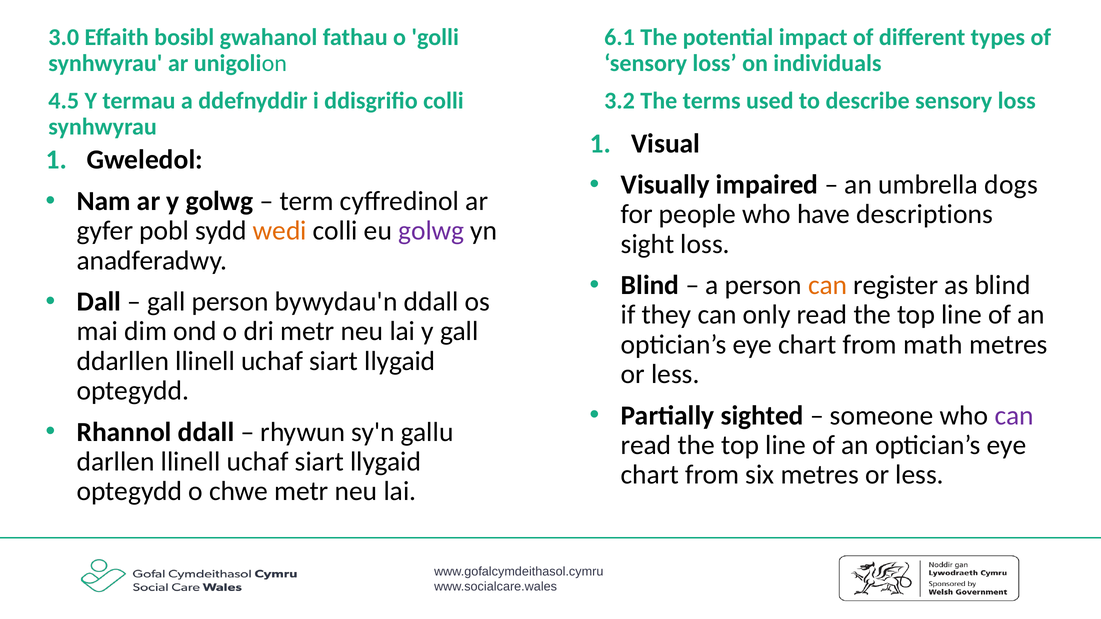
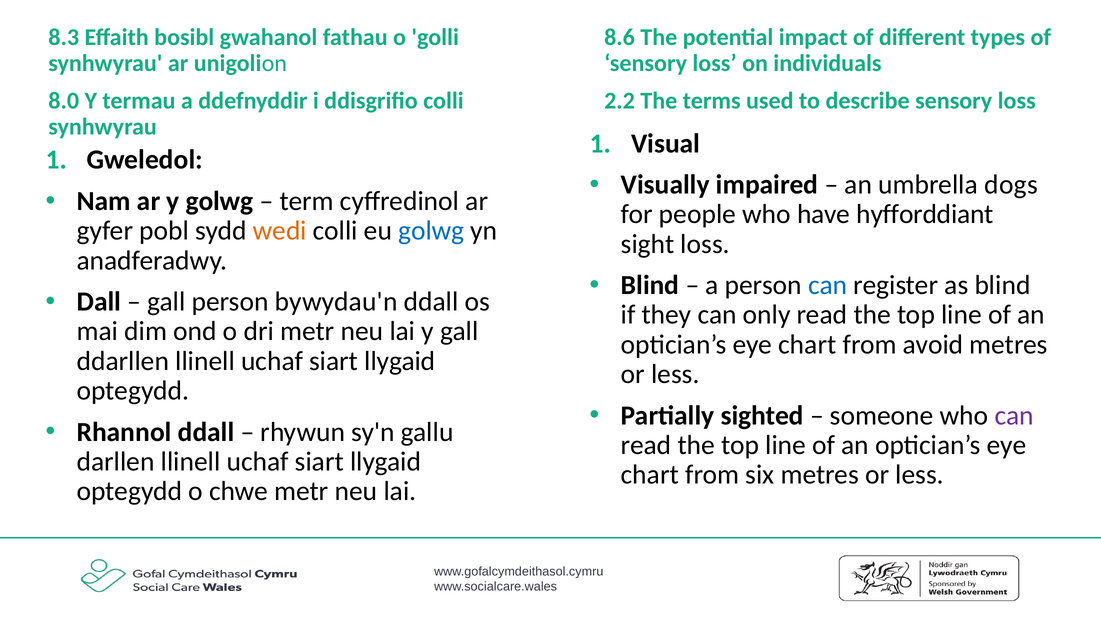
3.0: 3.0 -> 8.3
6.1: 6.1 -> 8.6
4.5: 4.5 -> 8.0
3.2: 3.2 -> 2.2
descriptions: descriptions -> hyfforddiant
golwg at (431, 231) colour: purple -> blue
can at (828, 285) colour: orange -> blue
math: math -> avoid
